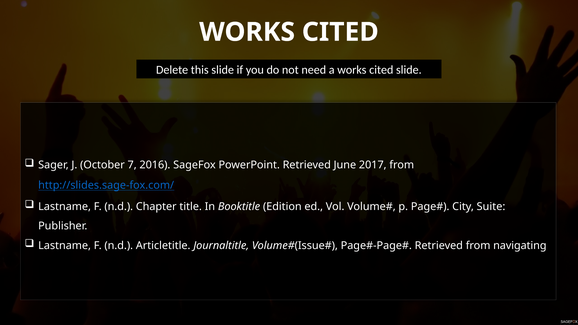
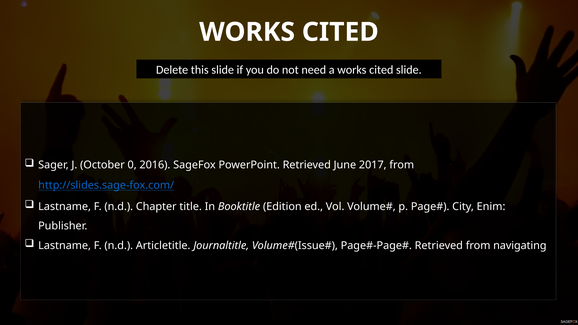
7: 7 -> 0
Suite: Suite -> Enim
